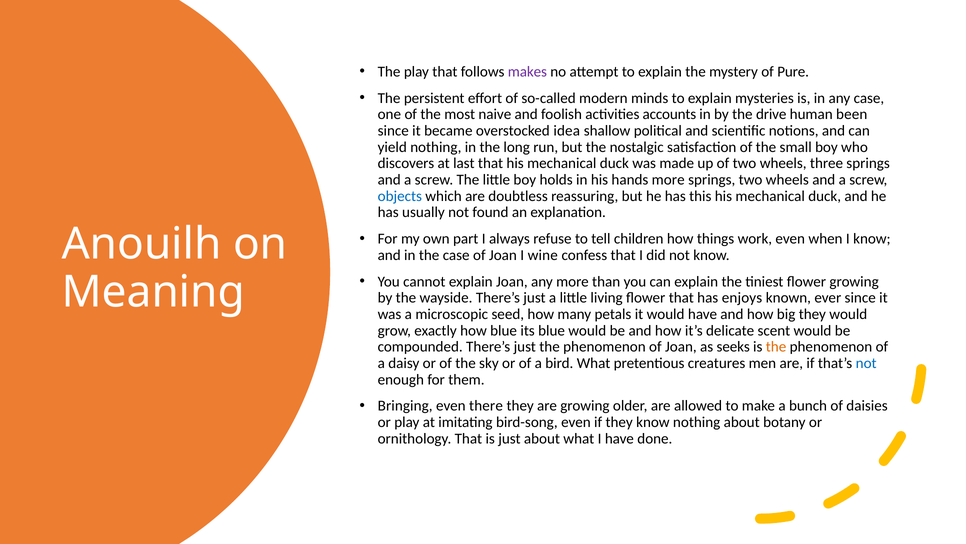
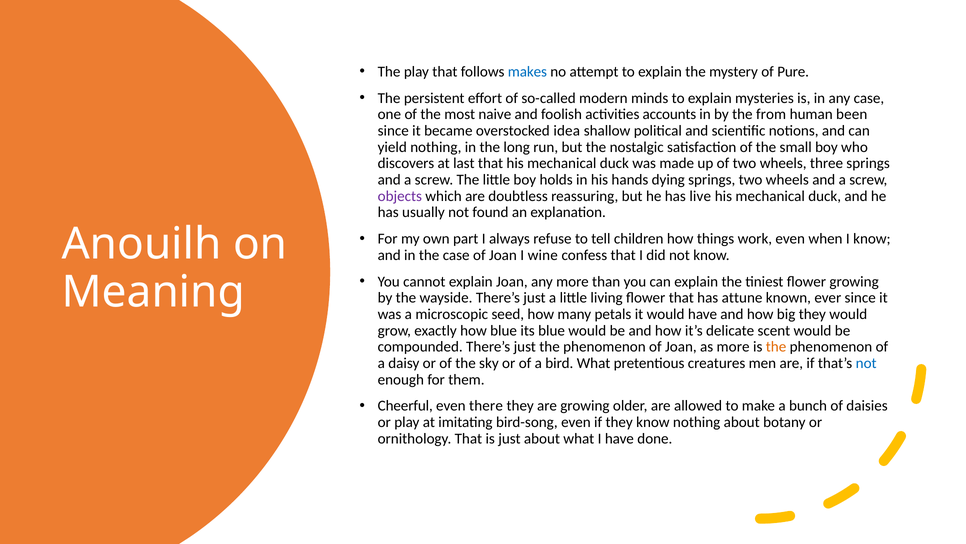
makes colour: purple -> blue
drive: drive -> from
hands more: more -> dying
objects colour: blue -> purple
this: this -> live
enjoys: enjoys -> attune
as seeks: seeks -> more
Bringing: Bringing -> Cheerful
